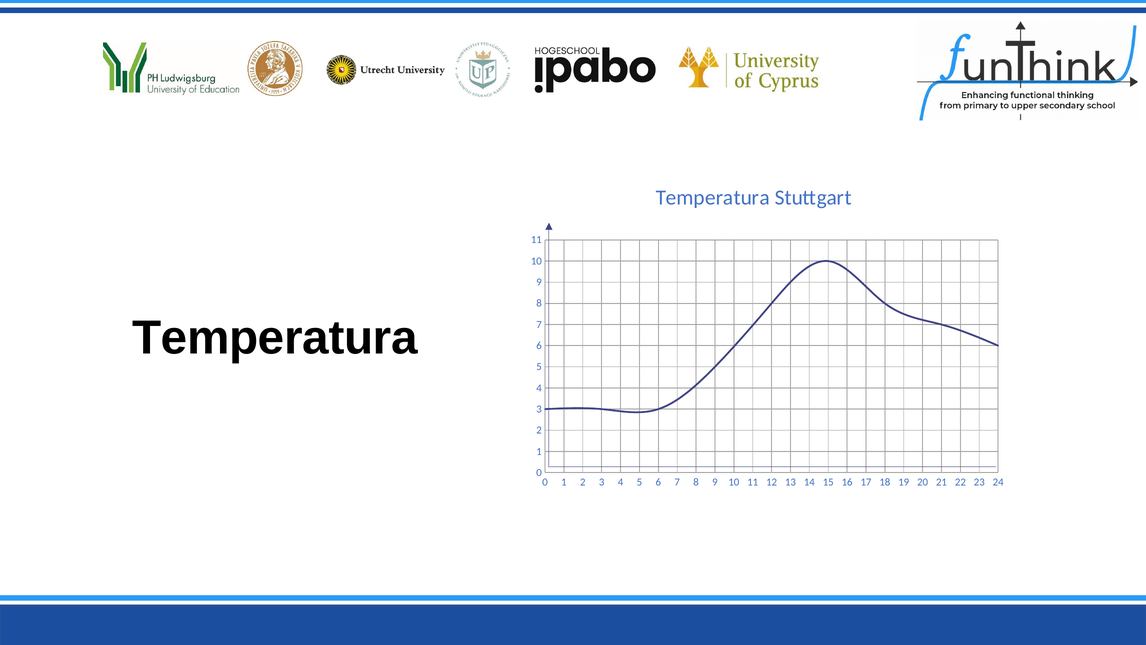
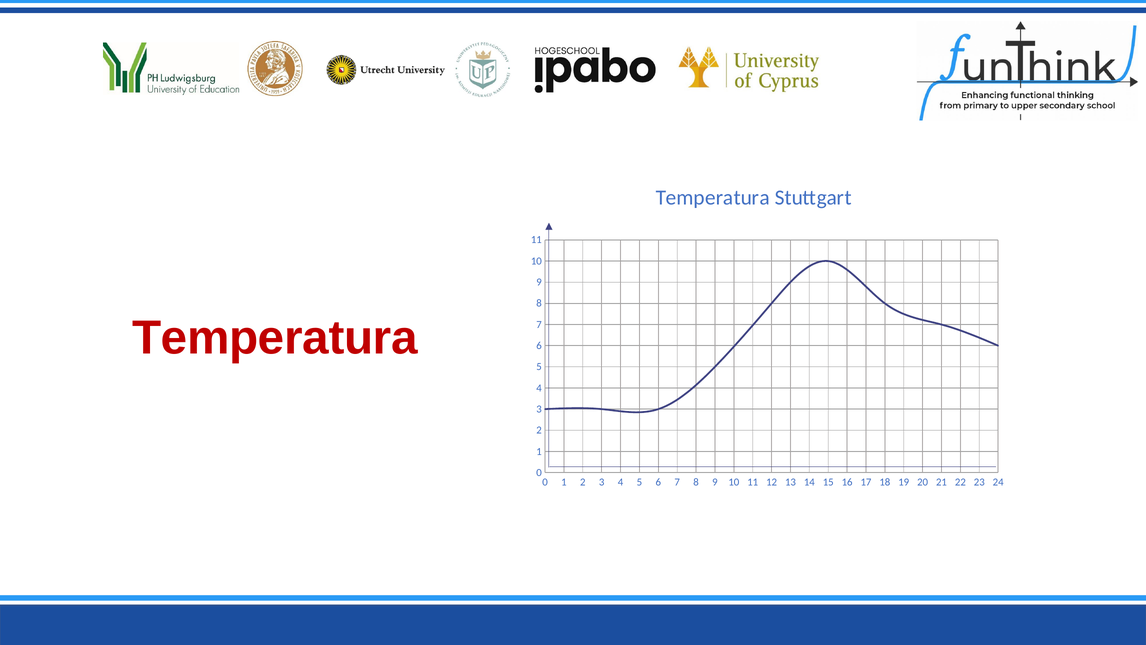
Temperatura at (275, 338) colour: black -> red
